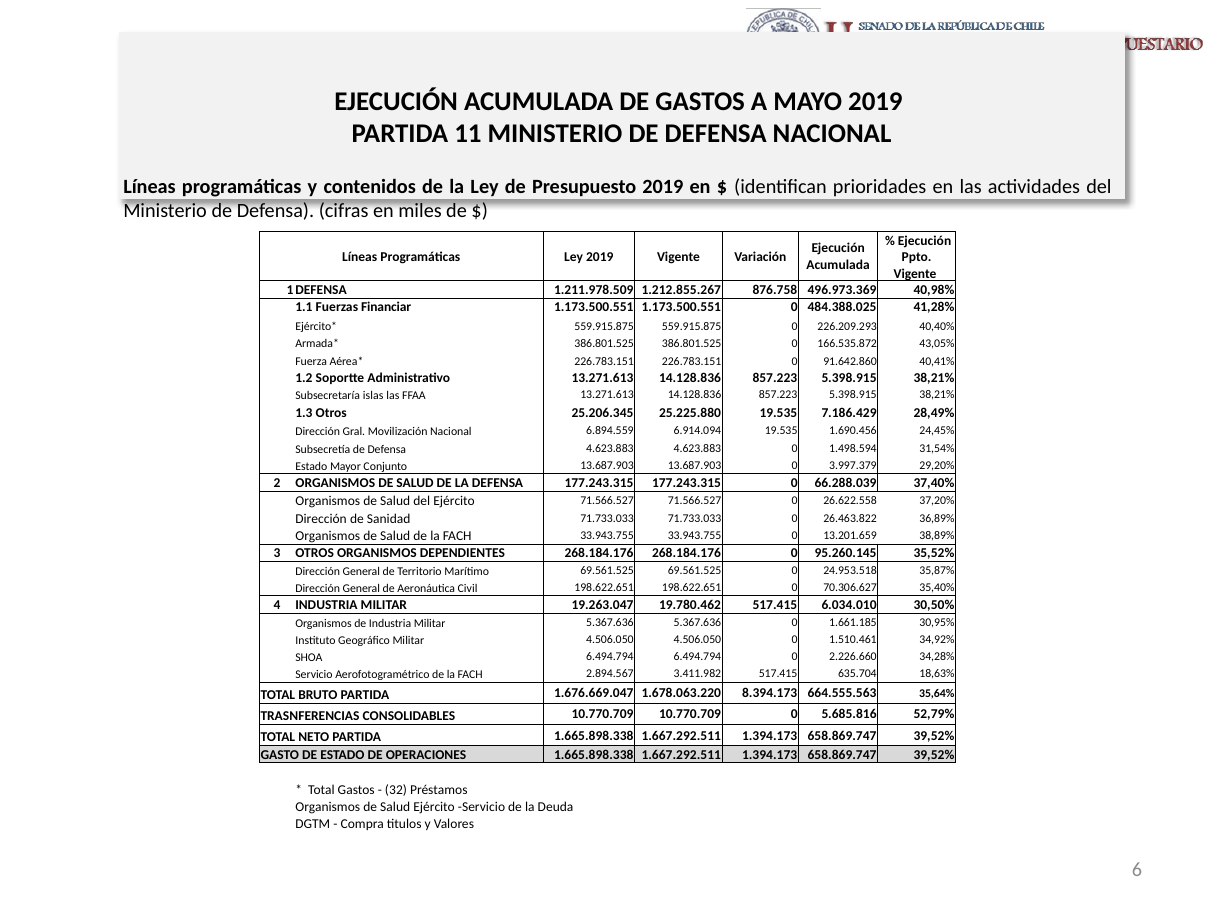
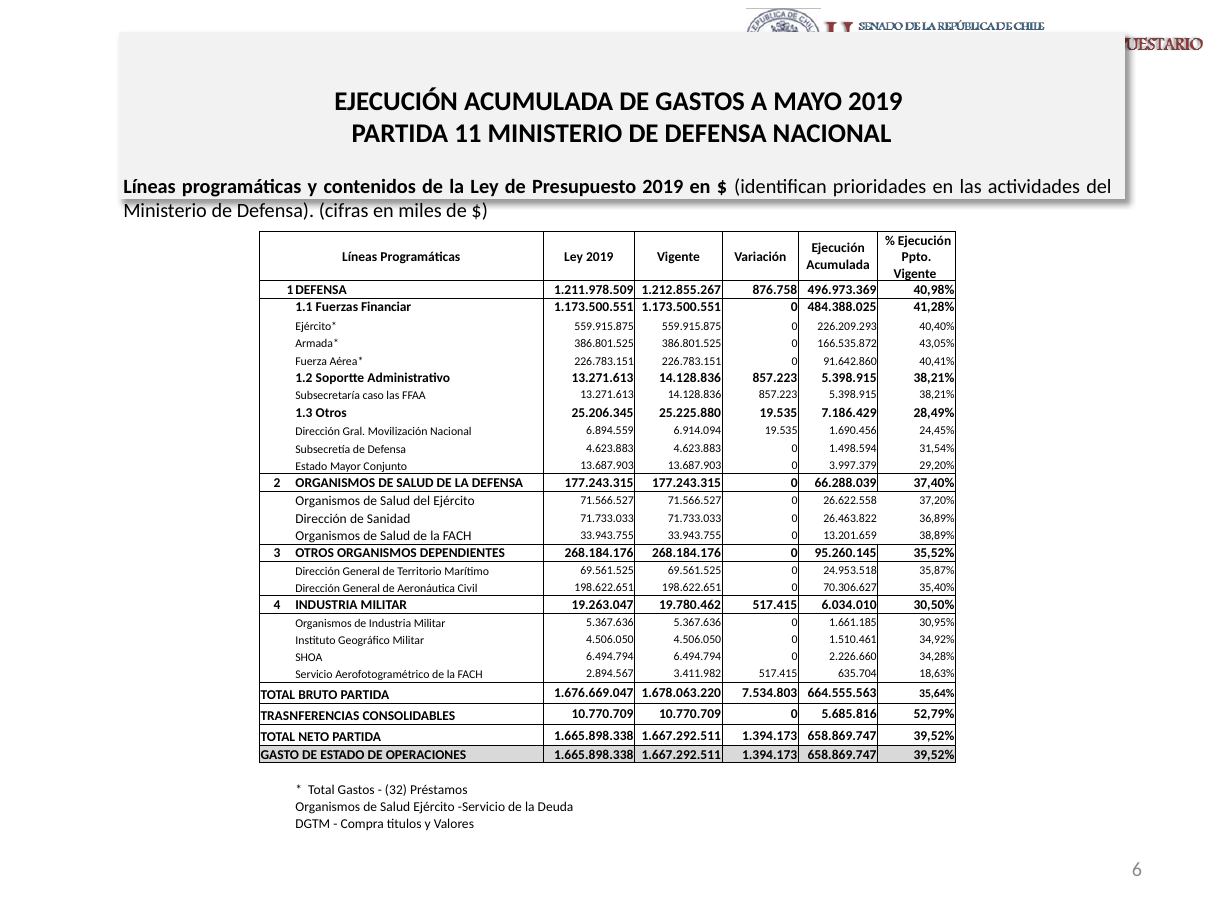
islas: islas -> caso
8.394.173: 8.394.173 -> 7.534.803
